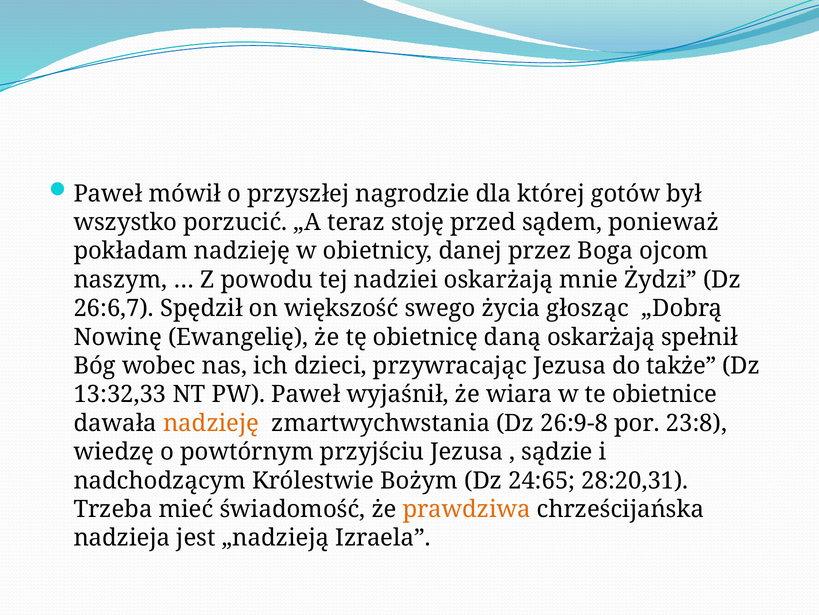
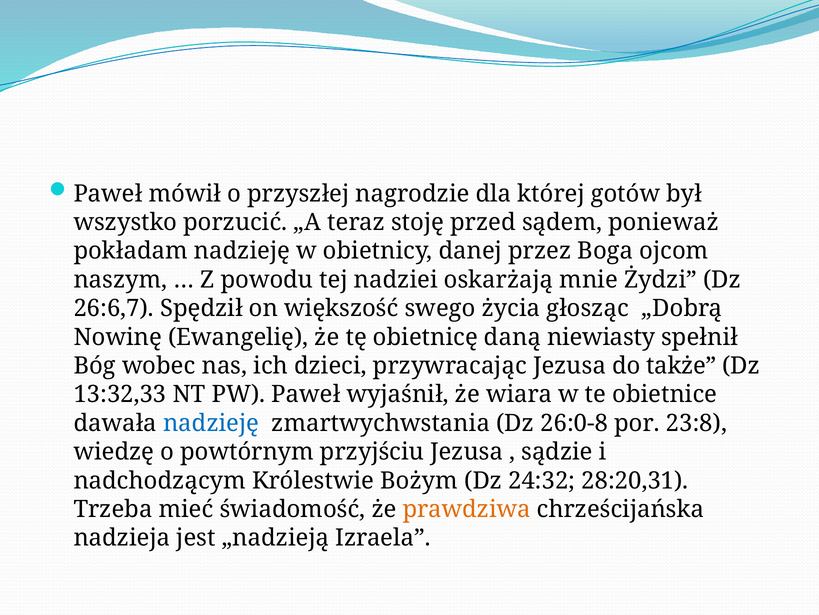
daną oskarżają: oskarżają -> niewiasty
nadzieję at (211, 423) colour: orange -> blue
26:9-8: 26:9-8 -> 26:0-8
24:65: 24:65 -> 24:32
